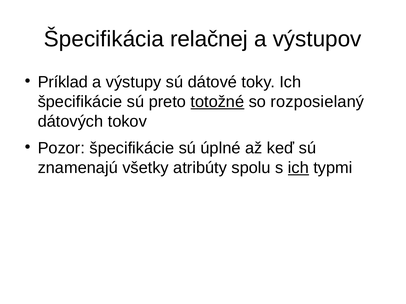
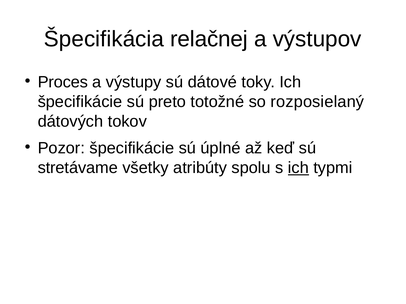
Príklad: Príklad -> Proces
totožné underline: present -> none
znamenajú: znamenajú -> stretávame
